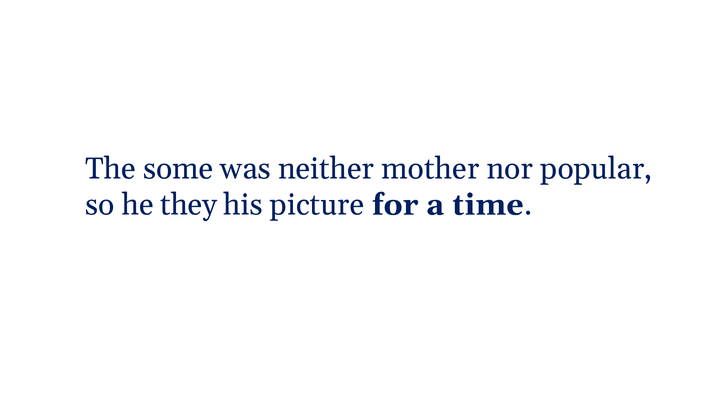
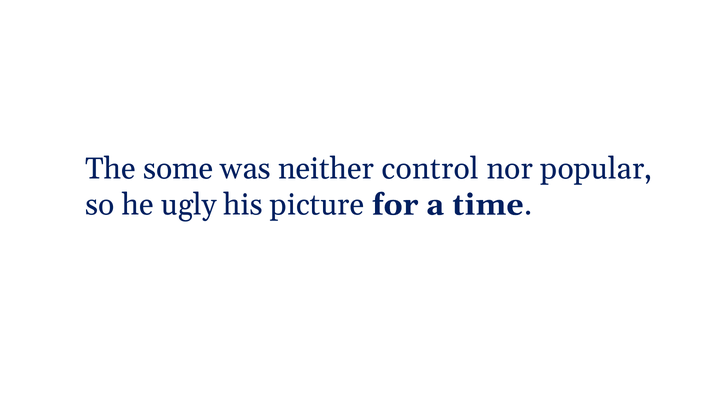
mother: mother -> control
they: they -> ugly
